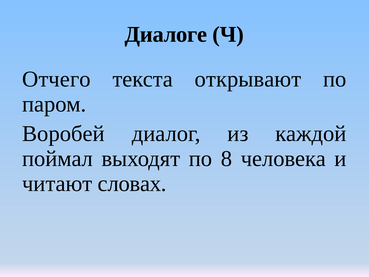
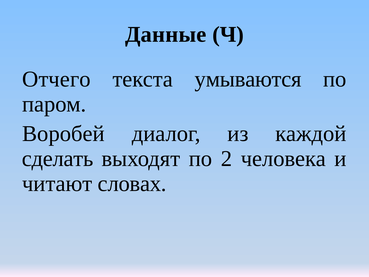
Диалоге: Диалоге -> Данные
открывают: открывают -> умываются
поймал: поймал -> сделать
8: 8 -> 2
